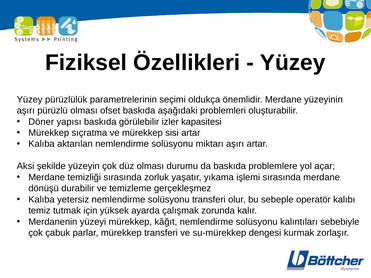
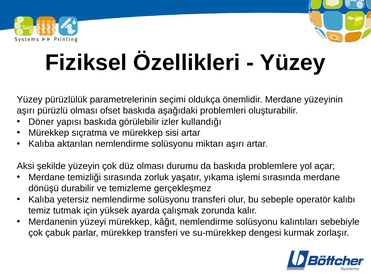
kapasitesi: kapasitesi -> kullandığı
